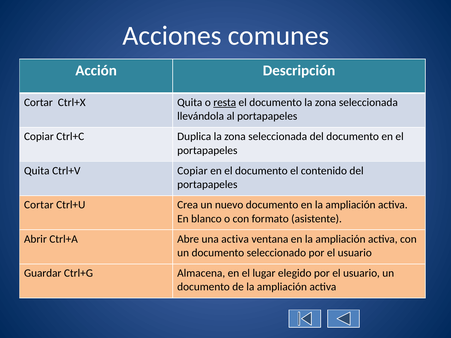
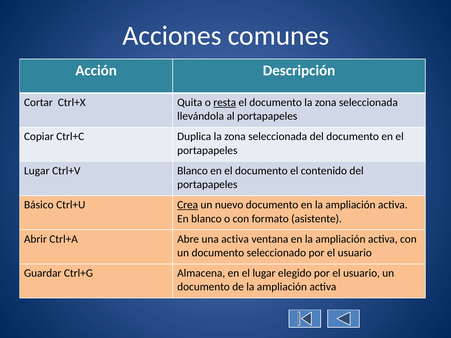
Quita at (37, 171): Quita -> Lugar
Ctrl+V Copiar: Copiar -> Blanco
Cortar at (39, 205): Cortar -> Básico
Crea underline: none -> present
